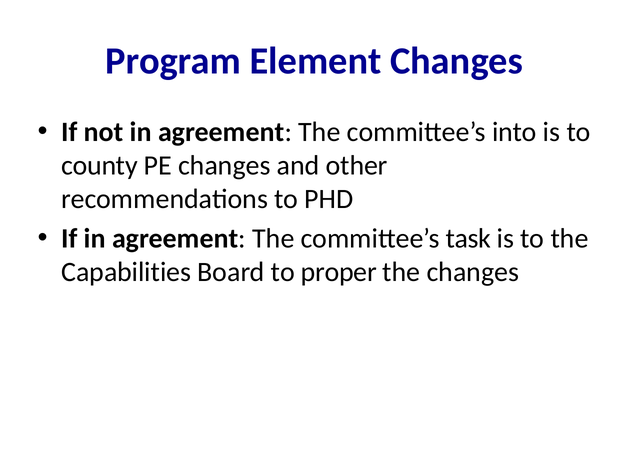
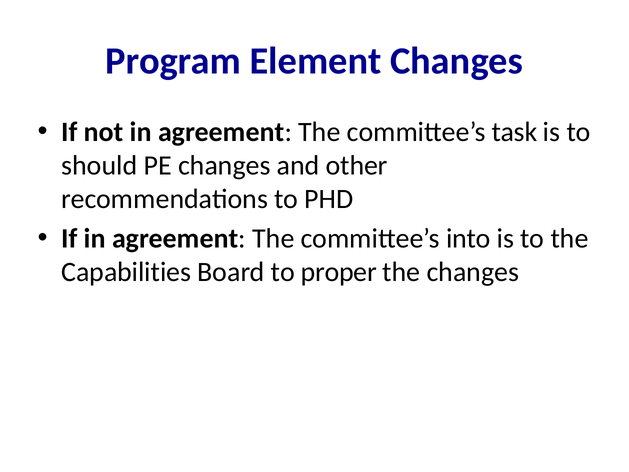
into: into -> task
county: county -> should
task: task -> into
